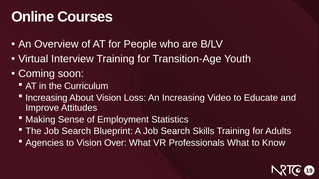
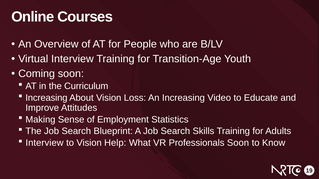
Agencies at (45, 143): Agencies -> Interview
Over: Over -> Help
Professionals What: What -> Soon
